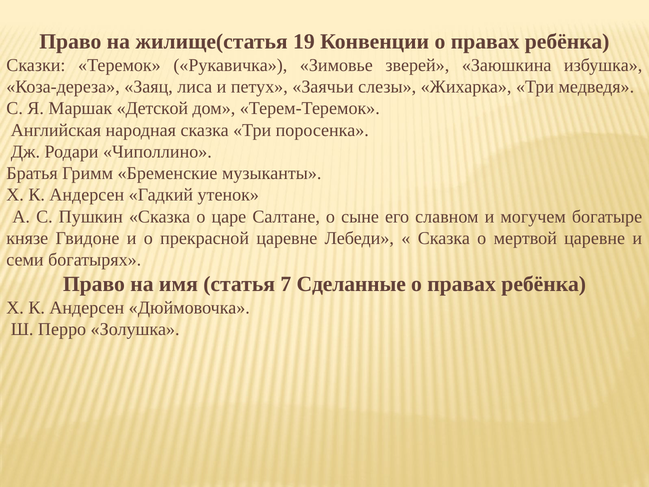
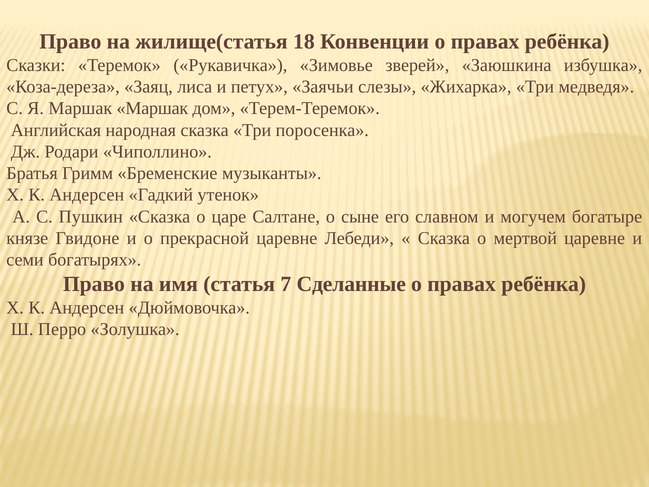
19: 19 -> 18
Маршак Детской: Детской -> Маршак
